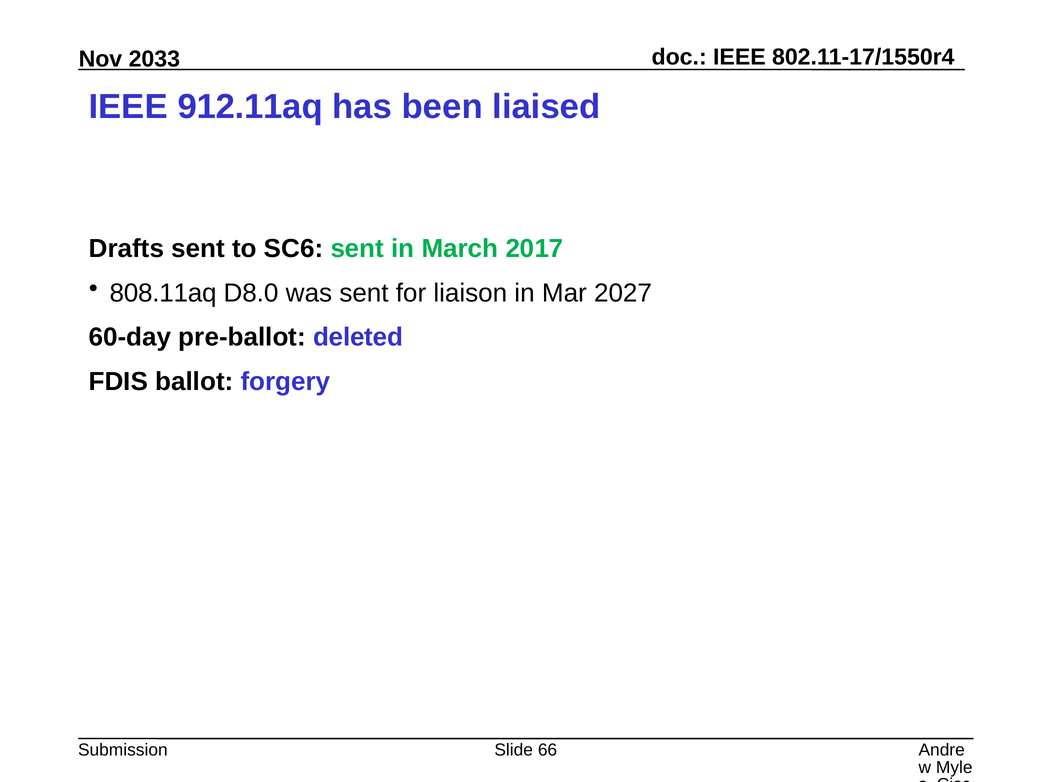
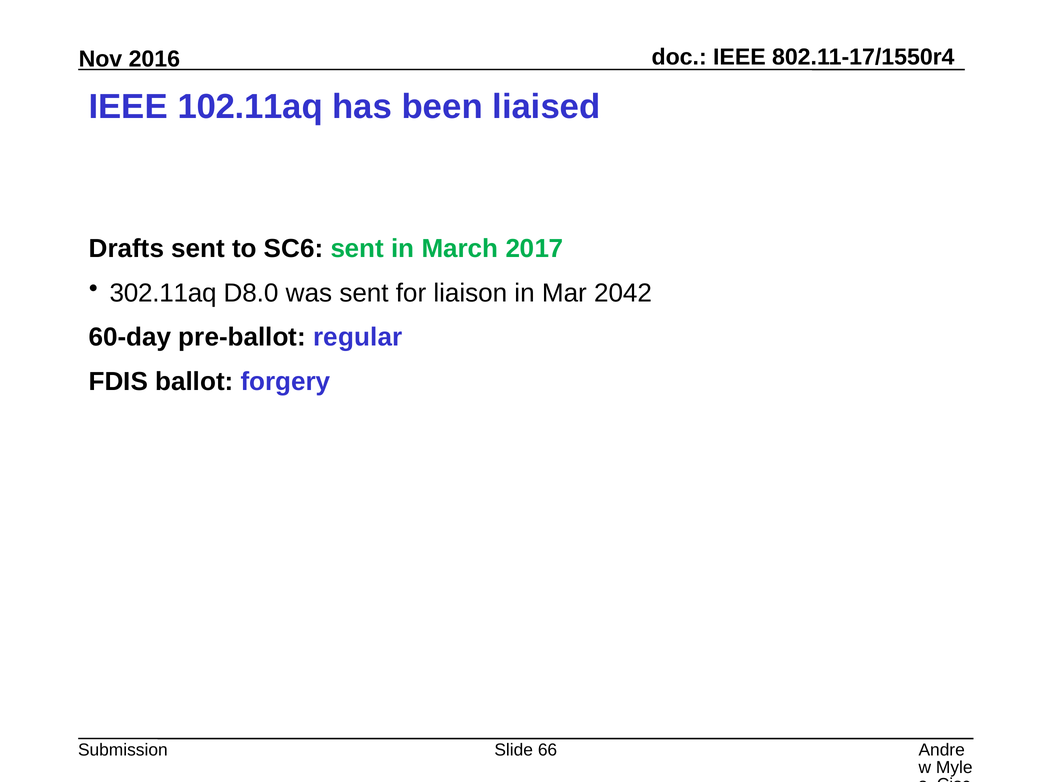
2033: 2033 -> 2016
912.11aq: 912.11aq -> 102.11aq
808.11aq: 808.11aq -> 302.11aq
2027: 2027 -> 2042
deleted: deleted -> regular
